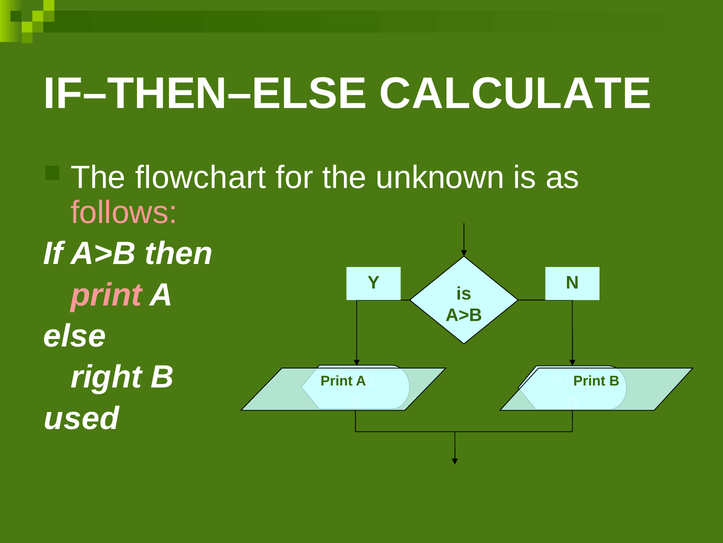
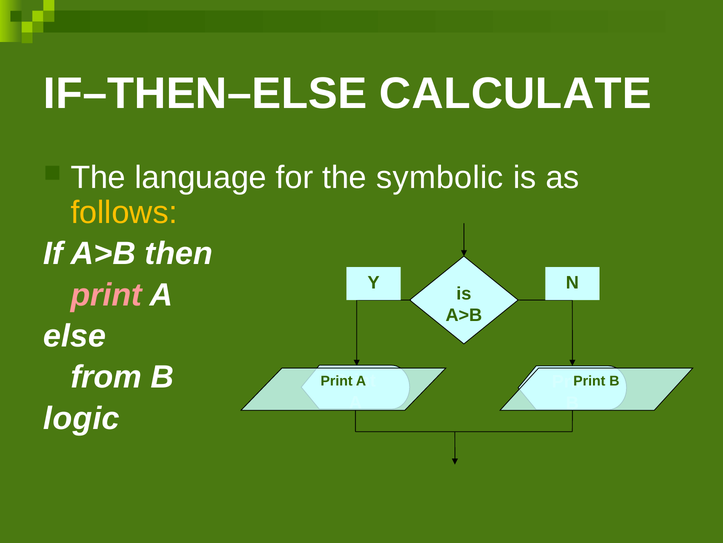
flowchart: flowchart -> language
unknown: unknown -> symbolic
follows colour: pink -> yellow
right: right -> from
used: used -> logic
